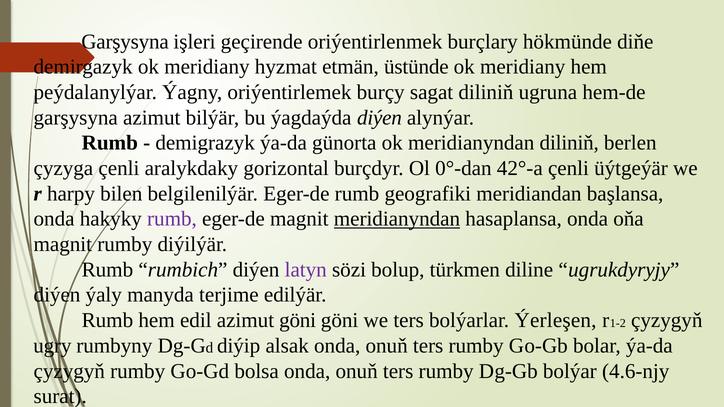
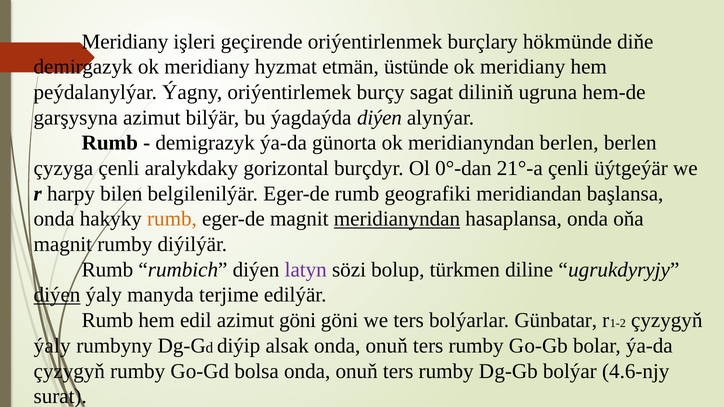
Garşysyna at (125, 42): Garşysyna -> Meridiany
meridianyndan diliniň: diliniň -> berlen
42°-a: 42°-a -> 21°-a
rumb at (172, 219) colour: purple -> orange
diýen at (57, 295) underline: none -> present
Ýerleşen: Ýerleşen -> Günbatar
ugry at (52, 346): ugry -> ýaly
